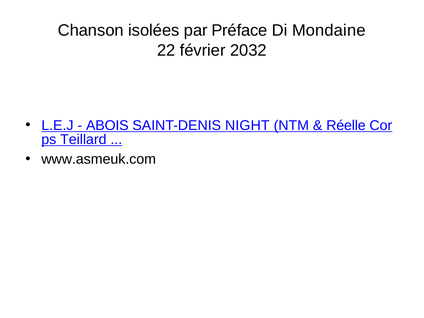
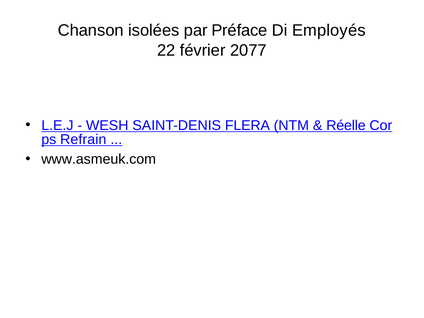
Mondaine: Mondaine -> Employés
2032: 2032 -> 2077
ABOIS: ABOIS -> WESH
NIGHT: NIGHT -> FLERA
Teillard: Teillard -> Refrain
